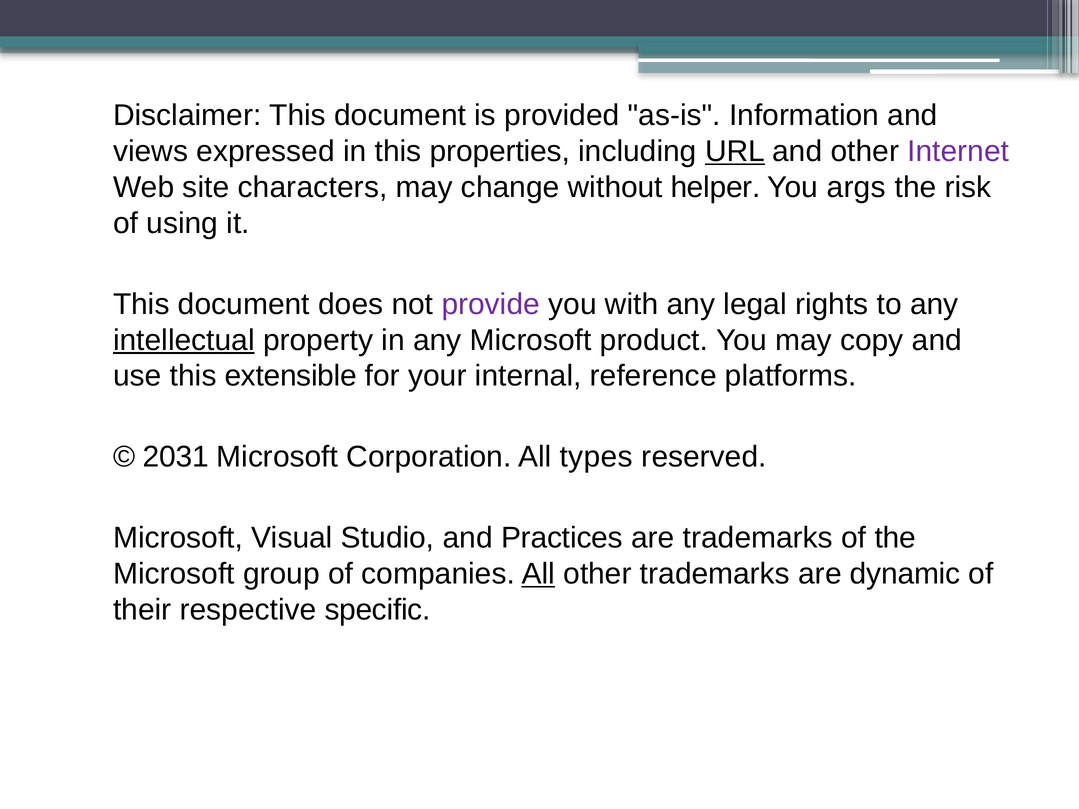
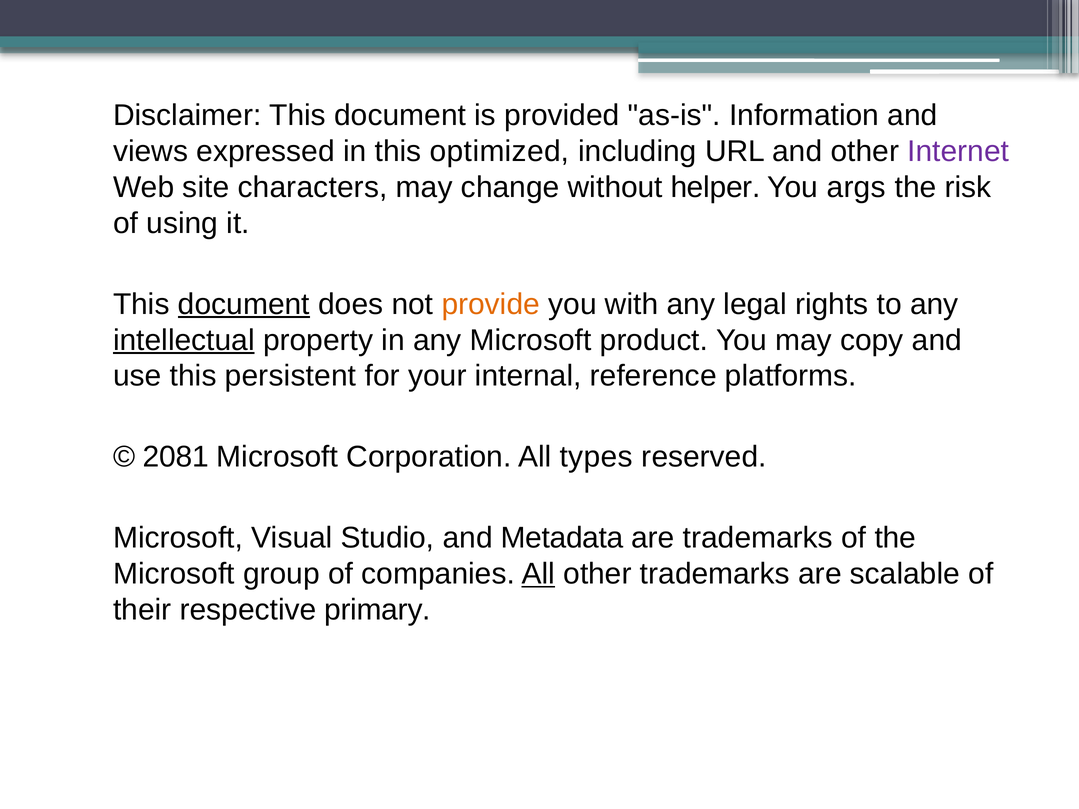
properties: properties -> optimized
URL underline: present -> none
document at (244, 304) underline: none -> present
provide colour: purple -> orange
extensible: extensible -> persistent
2031: 2031 -> 2081
Practices: Practices -> Metadata
dynamic: dynamic -> scalable
specific: specific -> primary
